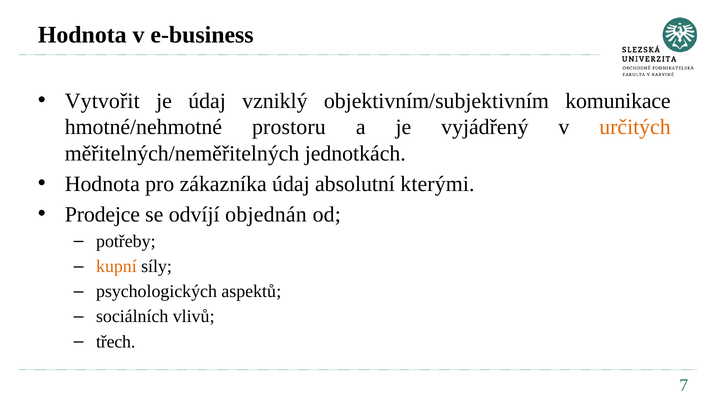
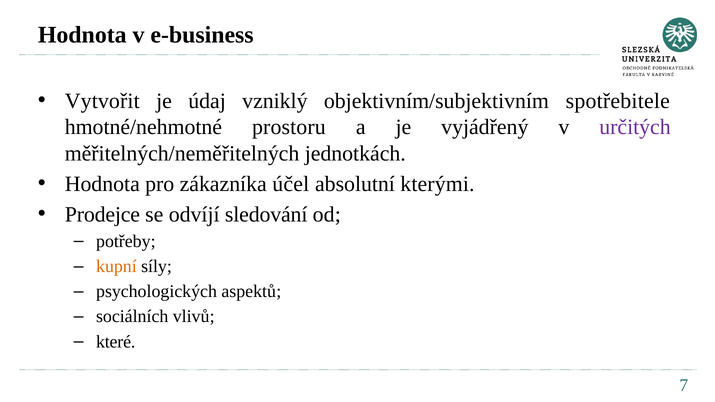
komunikace: komunikace -> spotřebitele
určitých colour: orange -> purple
zákazníka údaj: údaj -> účel
objednán: objednán -> sledování
třech: třech -> které
